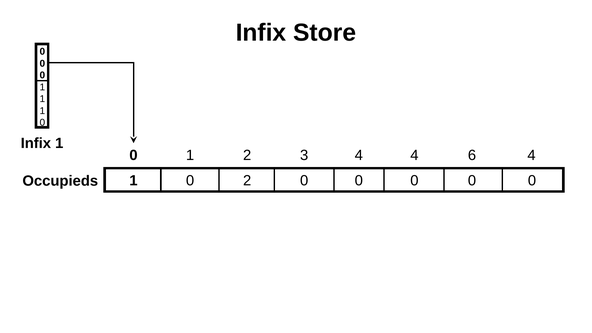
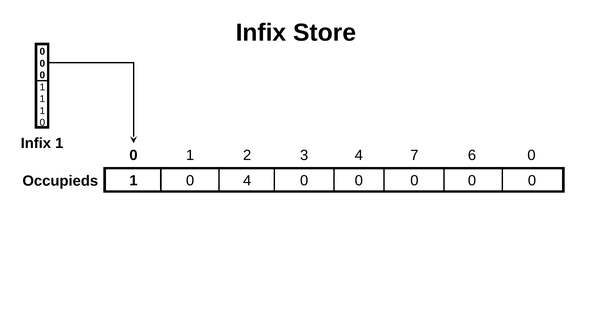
4 4: 4 -> 7
6 4: 4 -> 0
0 2: 2 -> 4
